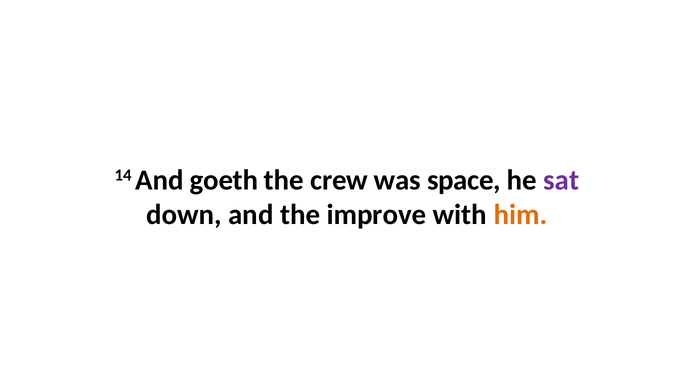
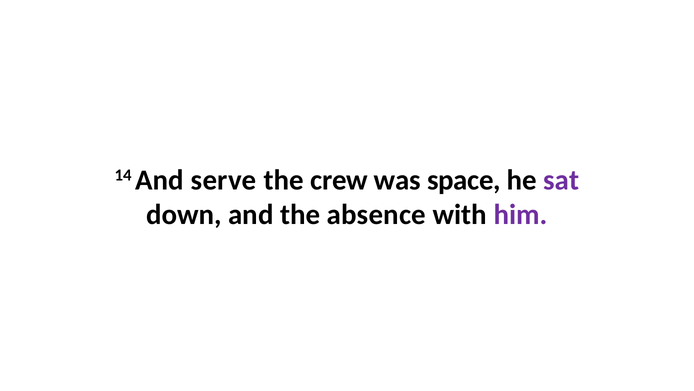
goeth: goeth -> serve
improve: improve -> absence
him colour: orange -> purple
